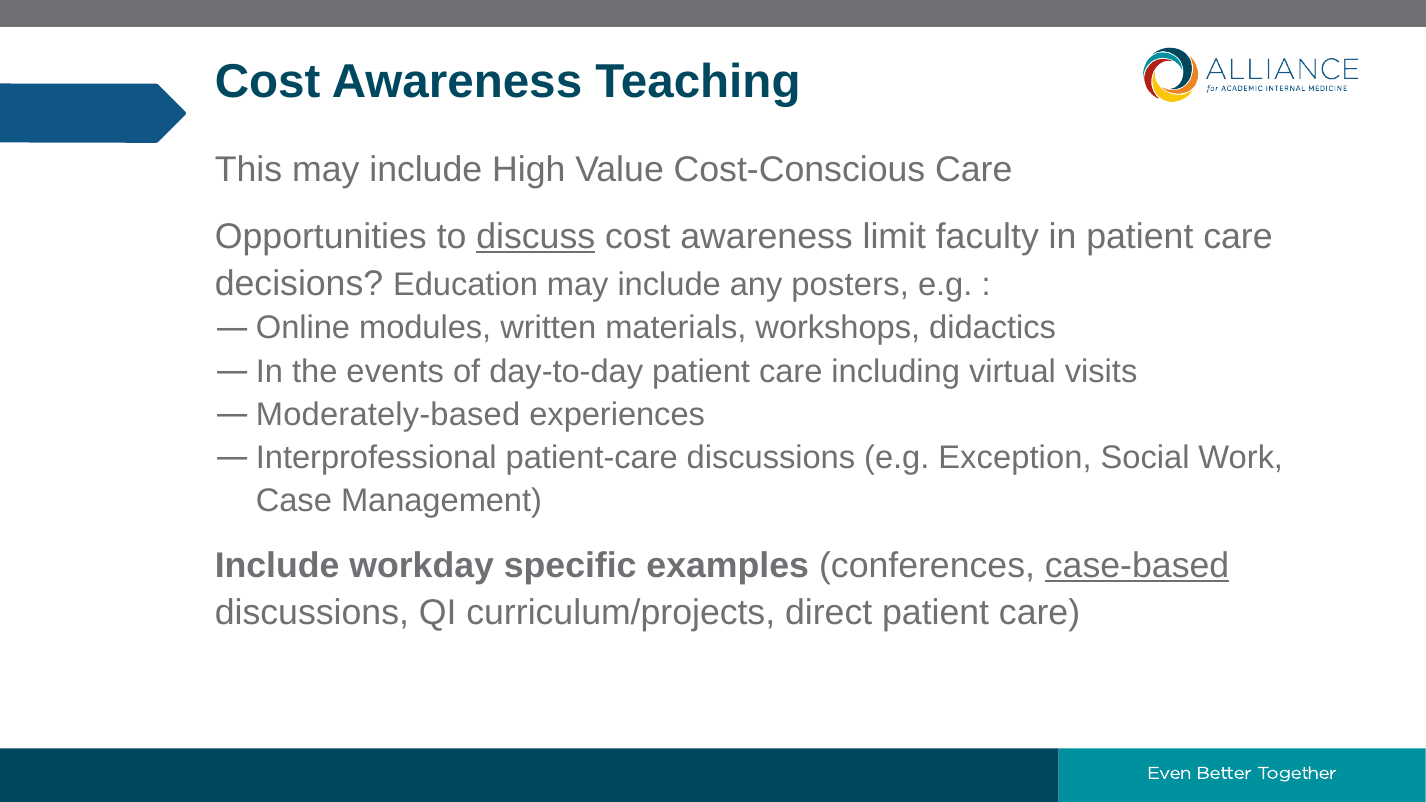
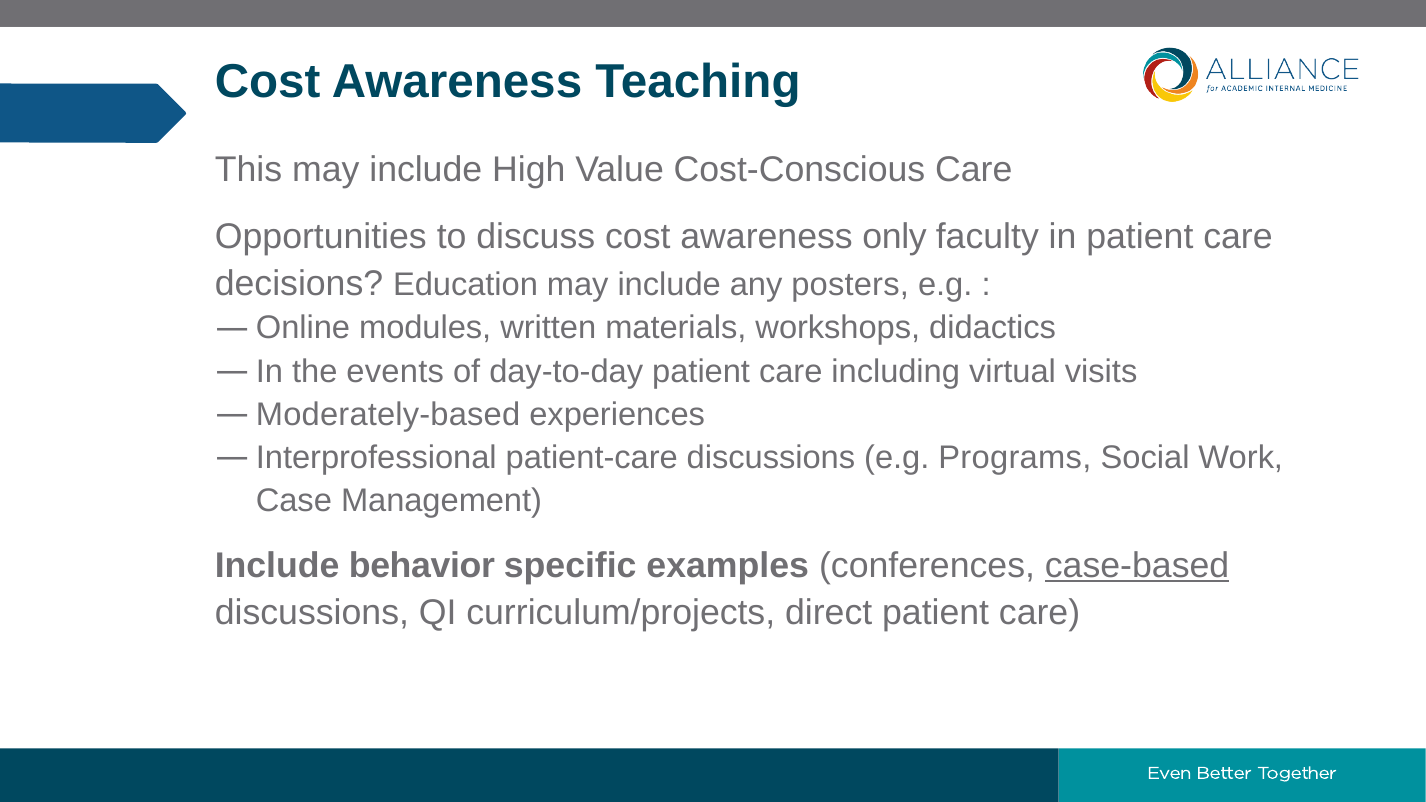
discuss underline: present -> none
limit: limit -> only
Exception: Exception -> Programs
workday: workday -> behavior
